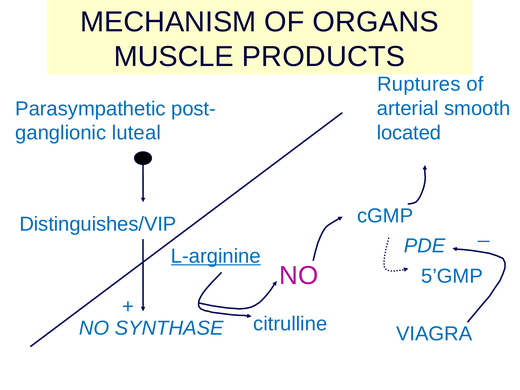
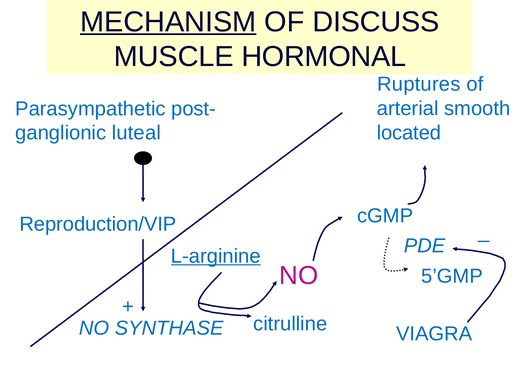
MECHANISM underline: none -> present
ORGANS: ORGANS -> DISCUSS
PRODUCTS: PRODUCTS -> HORMONAL
Distinguishes/VIP: Distinguishes/VIP -> Reproduction/VIP
